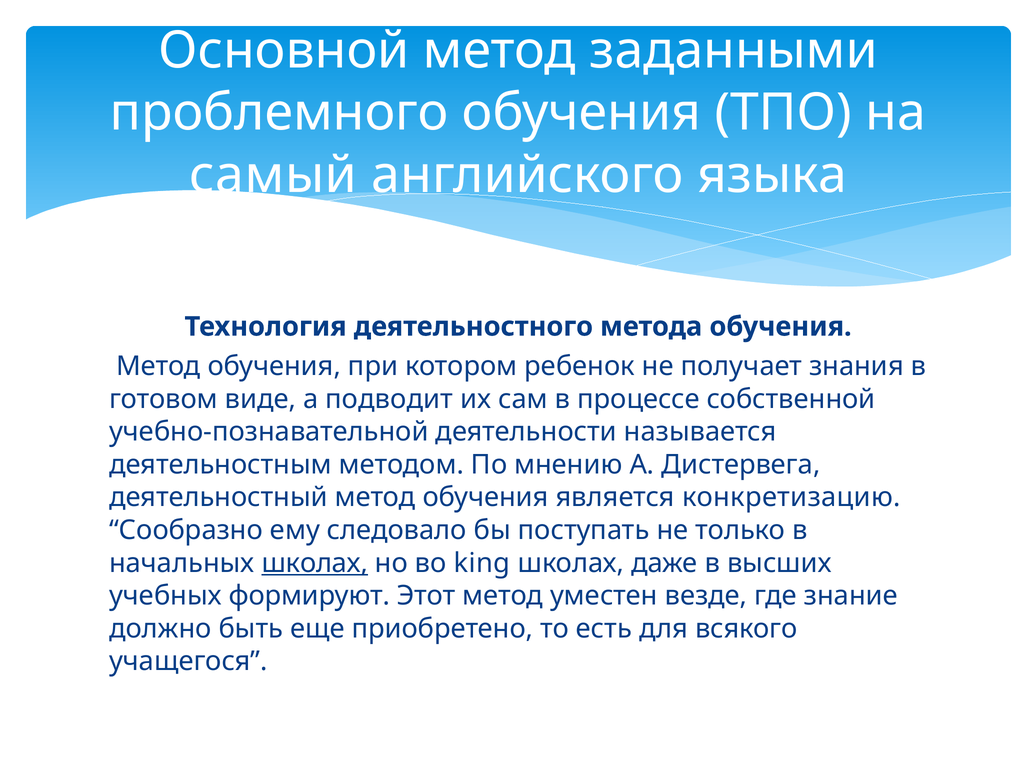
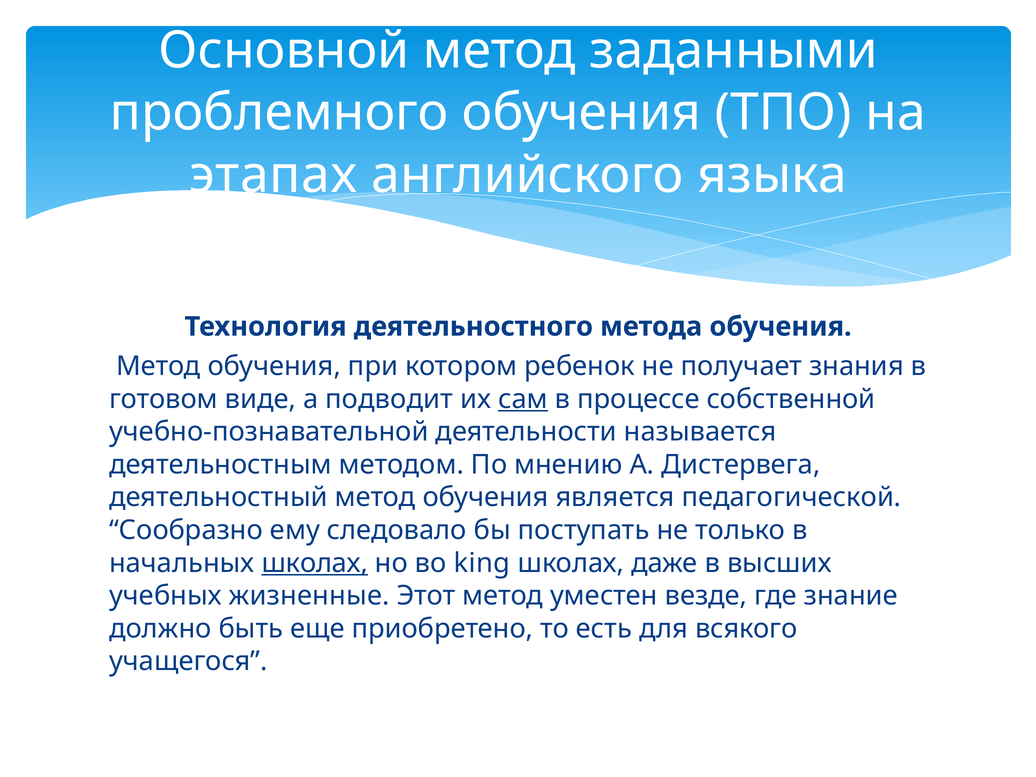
самый: самый -> этапах
сам underline: none -> present
конкретизацию: конкретизацию -> педагогической
формируют: формируют -> жизненные
